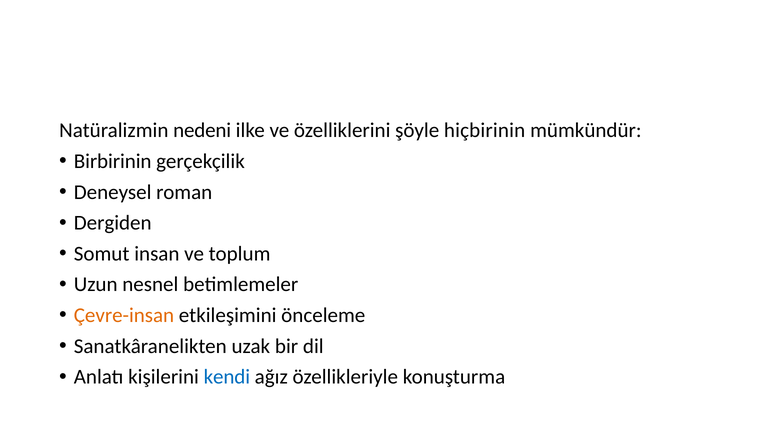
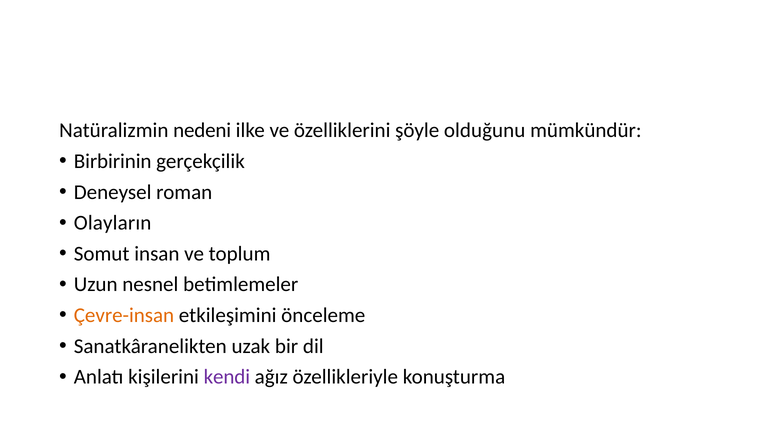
hiçbirinin: hiçbirinin -> olduğunu
Dergiden: Dergiden -> Olayların
kendi colour: blue -> purple
